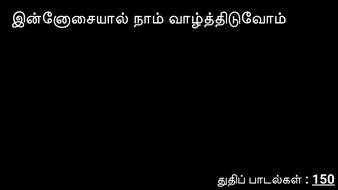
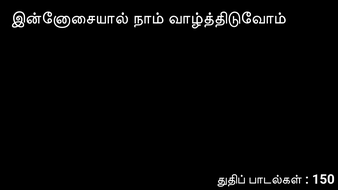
150 underline: present -> none
